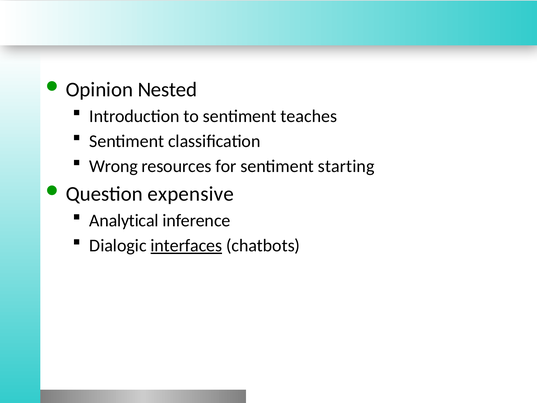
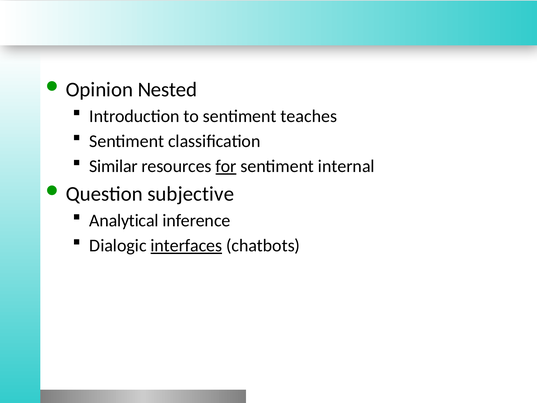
Wrong: Wrong -> Similar
for underline: none -> present
starting: starting -> internal
expensive: expensive -> subjective
